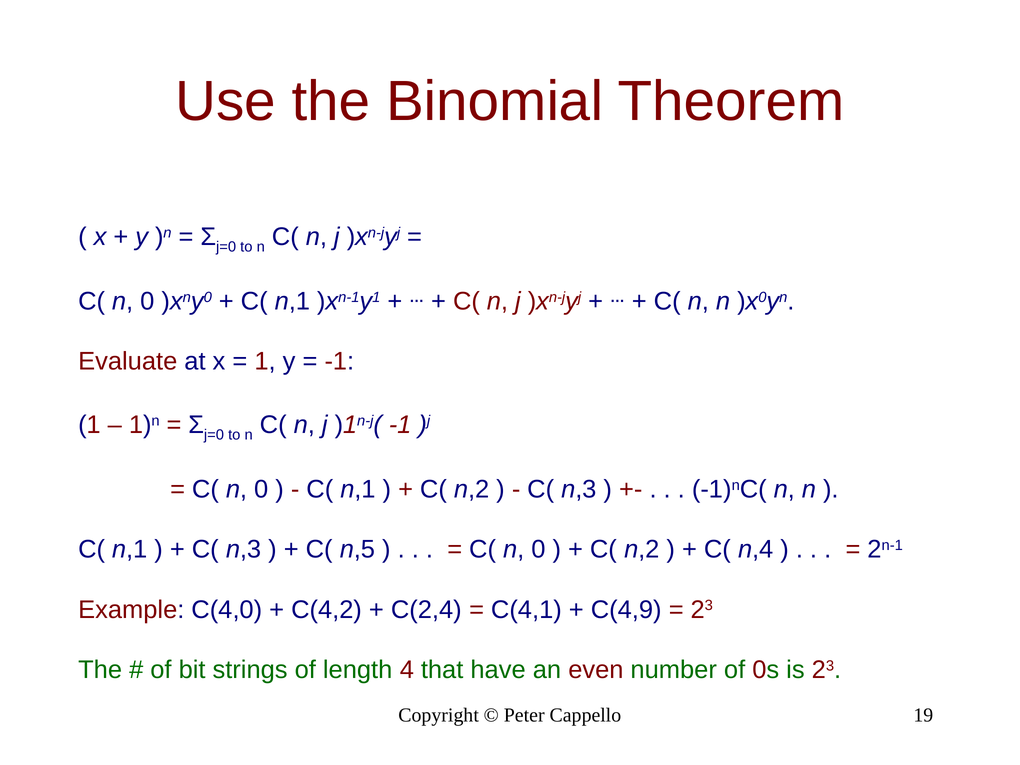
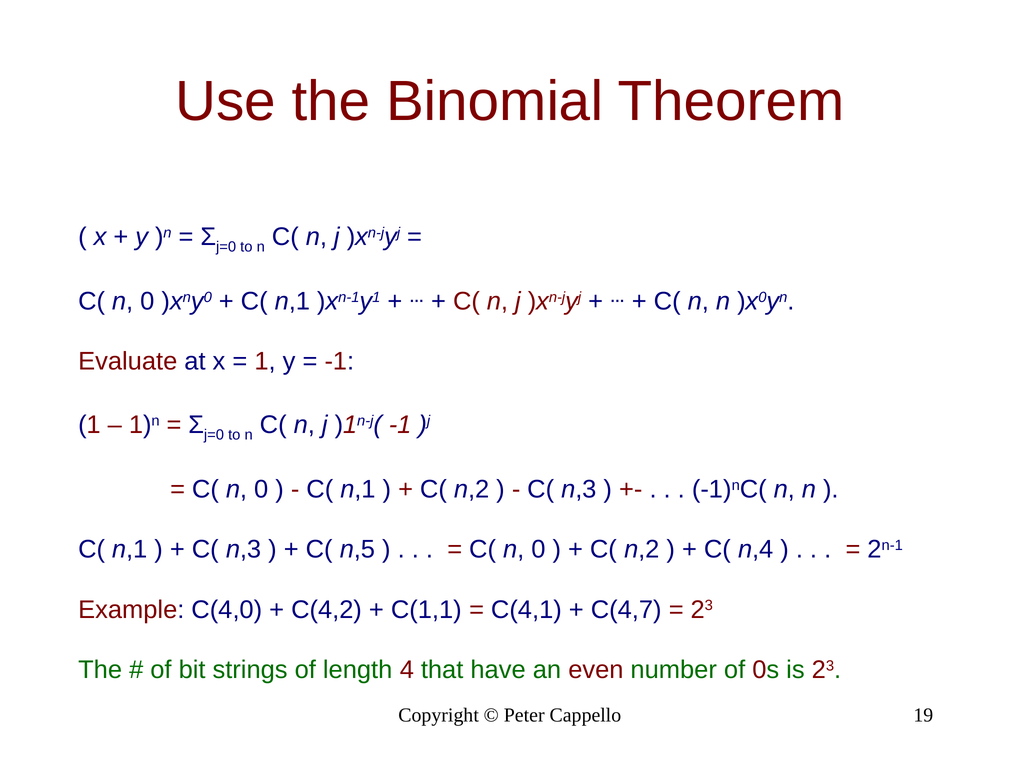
C(2,4: C(2,4 -> C(1,1
C(4,9: C(4,9 -> C(4,7
